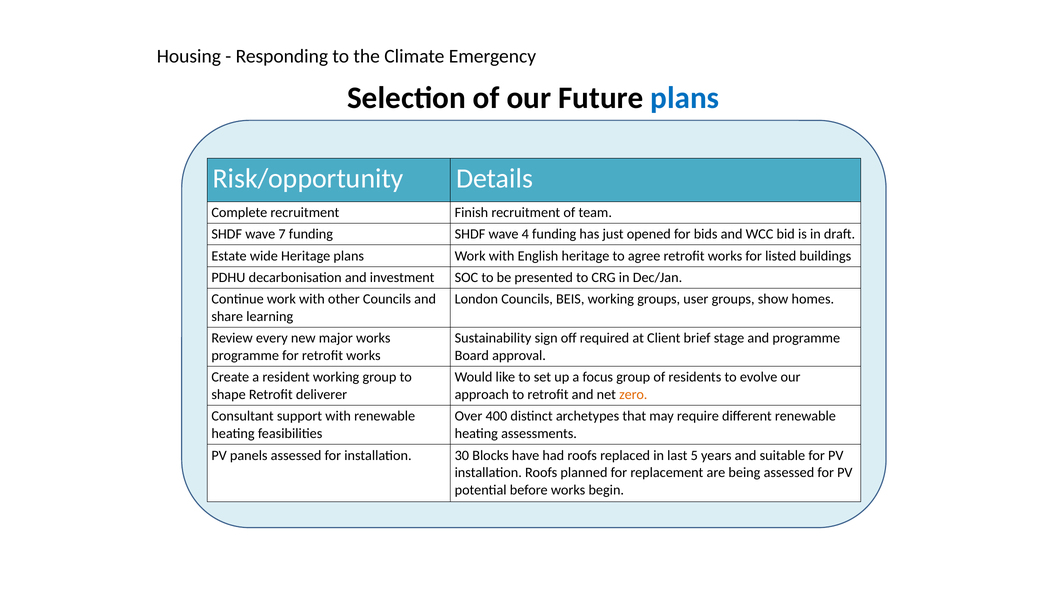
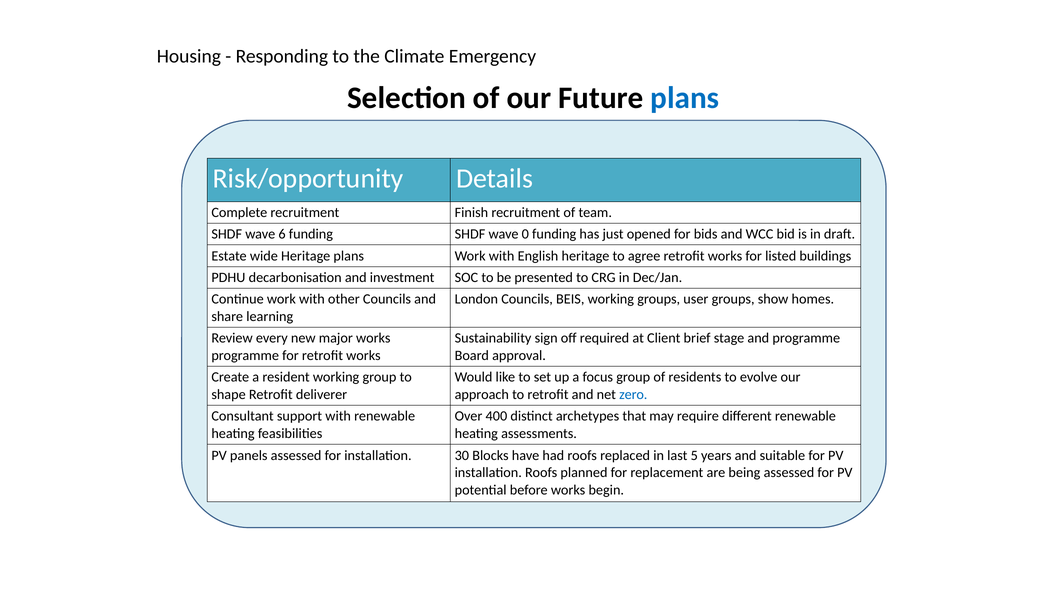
7: 7 -> 6
4: 4 -> 0
zero colour: orange -> blue
